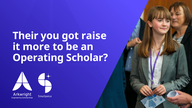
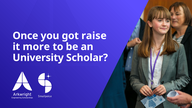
Their: Their -> Once
Operating: Operating -> University
